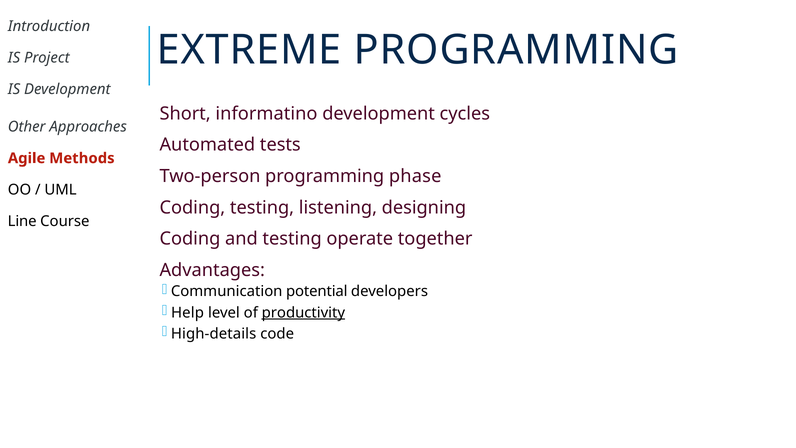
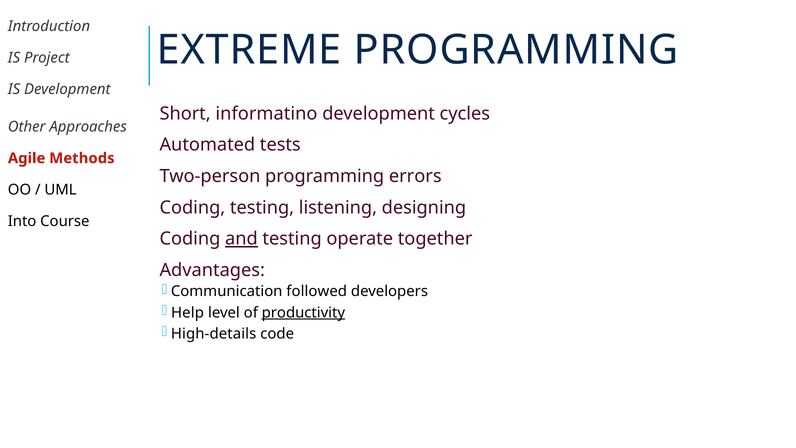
phase: phase -> errors
Line: Line -> Into
and underline: none -> present
potential: potential -> followed
